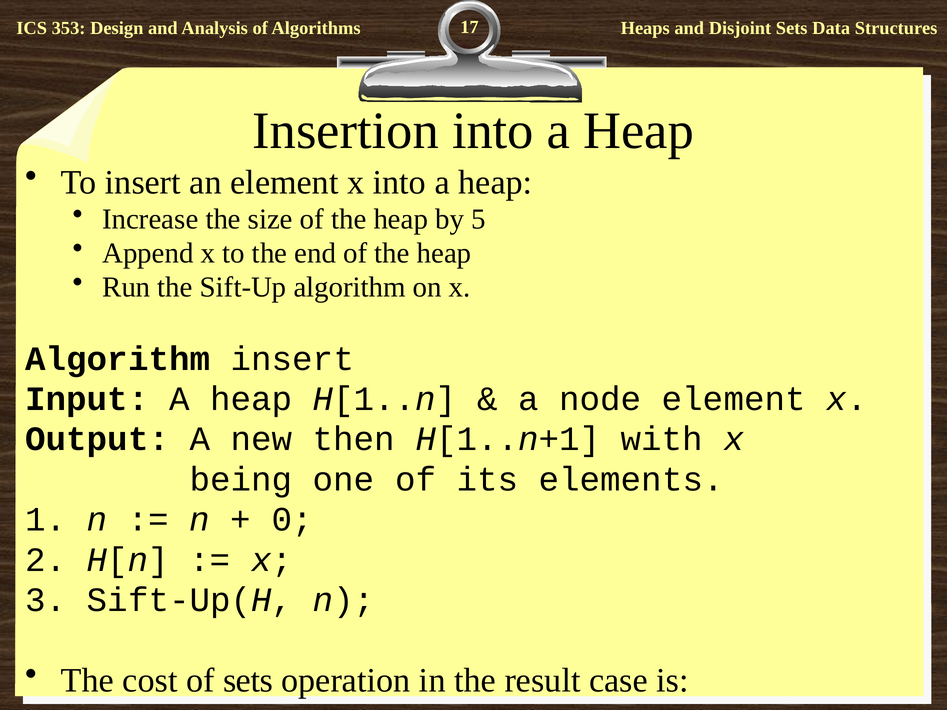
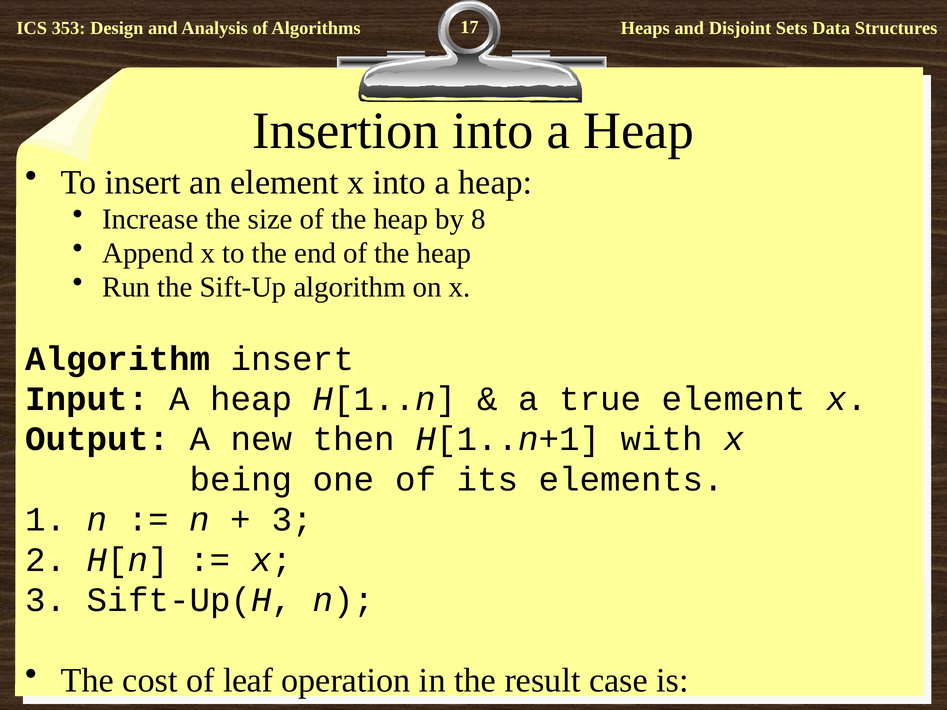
5: 5 -> 8
node: node -> true
0 at (292, 520): 0 -> 3
of sets: sets -> leaf
